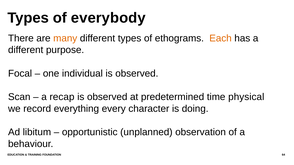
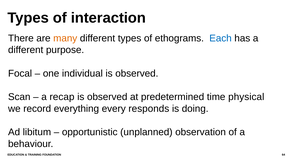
everybody: everybody -> interaction
Each colour: orange -> blue
character: character -> responds
